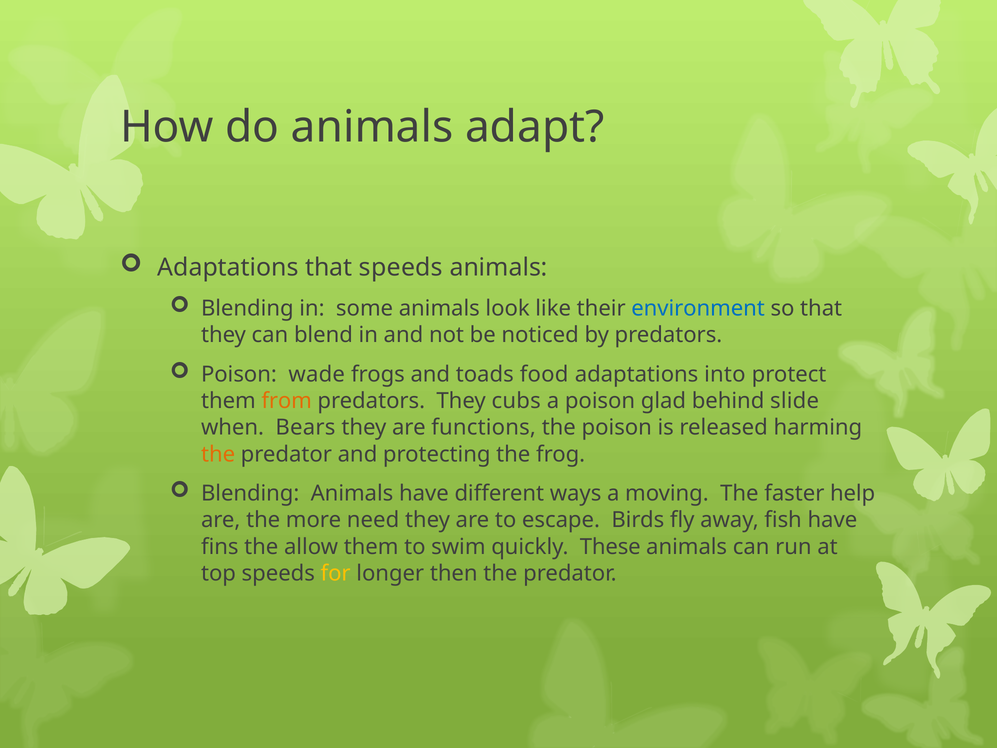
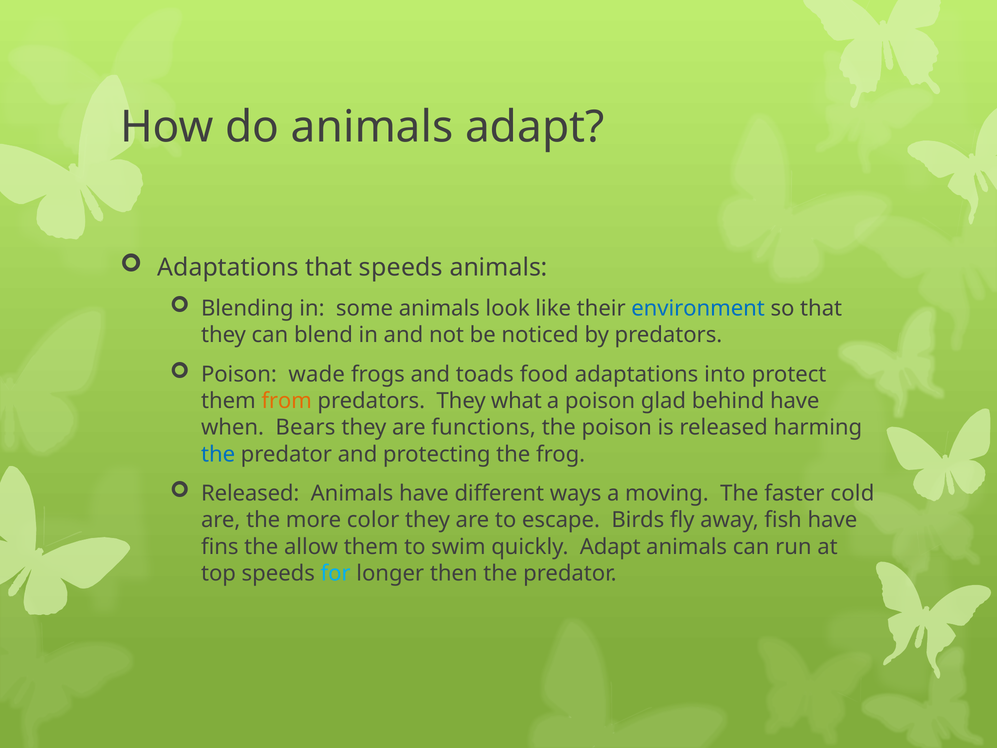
cubs: cubs -> what
behind slide: slide -> have
the at (218, 454) colour: orange -> blue
Blending at (250, 493): Blending -> Released
help: help -> cold
need: need -> color
quickly These: These -> Adapt
for colour: yellow -> light blue
